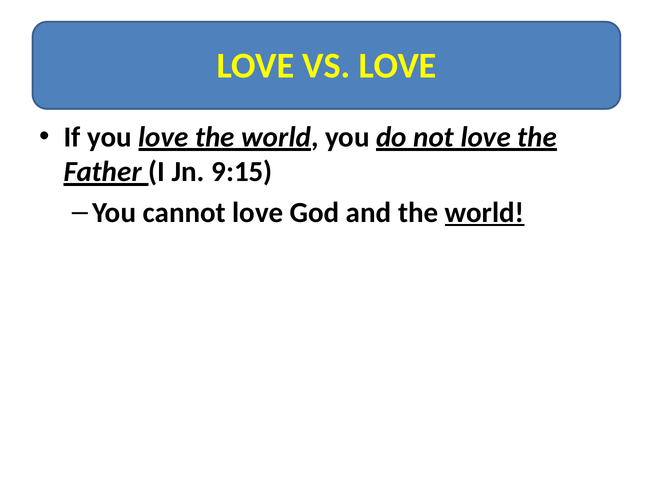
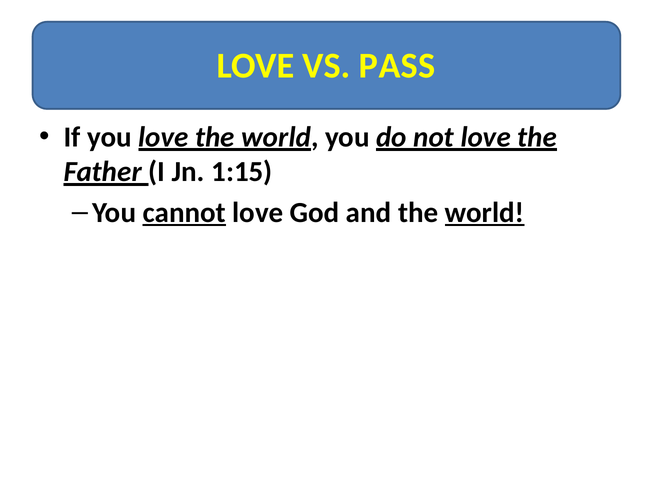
VS LOVE: LOVE -> PASS
9:15: 9:15 -> 1:15
cannot underline: none -> present
